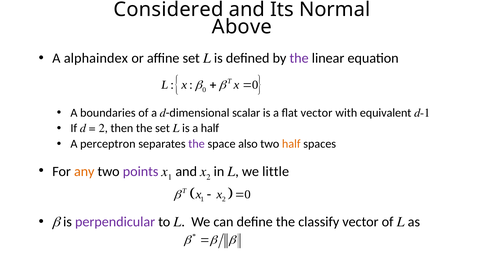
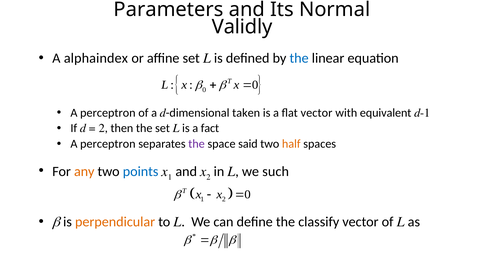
Considered: Considered -> Parameters
Above: Above -> Validly
the at (299, 58) colour: purple -> blue
boundaries at (108, 113): boundaries -> perceptron
scalar: scalar -> taken
a half: half -> fact
also: also -> said
points colour: purple -> blue
little: little -> such
perpendicular colour: purple -> orange
